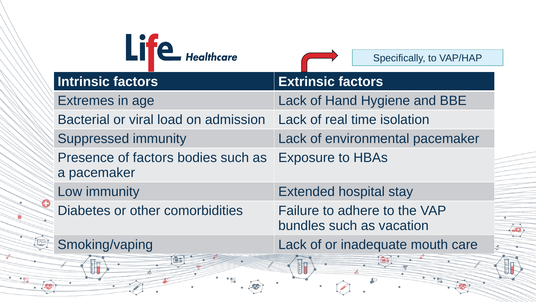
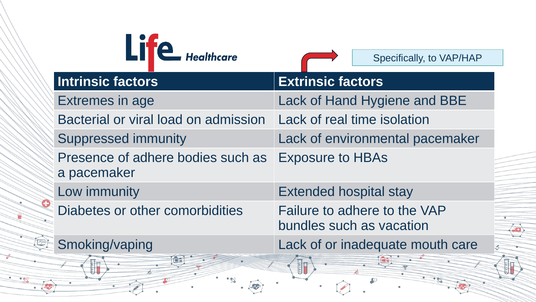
of factors: factors -> adhere
